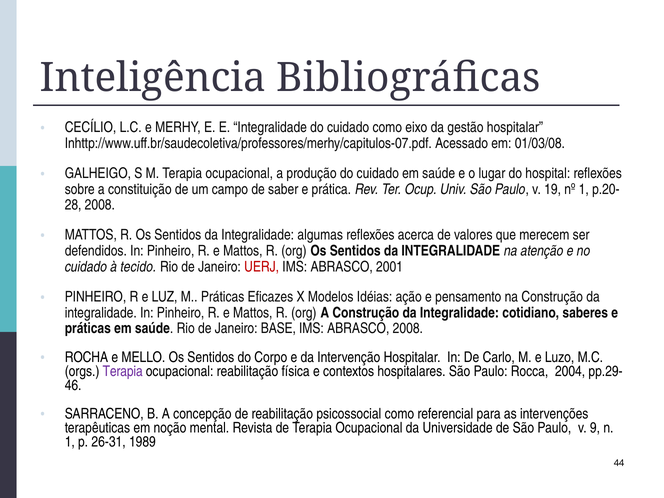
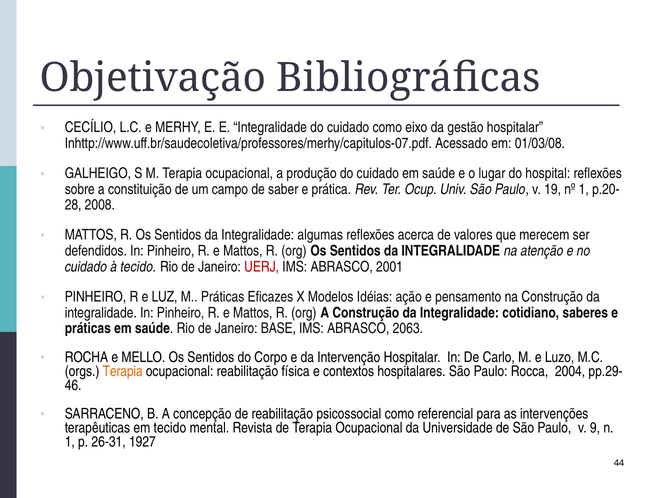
Inteligência: Inteligência -> Objetivação
ABRASCO 2008: 2008 -> 2063
Terapia at (123, 371) colour: purple -> orange
em noção: noção -> tecido
1989: 1989 -> 1927
